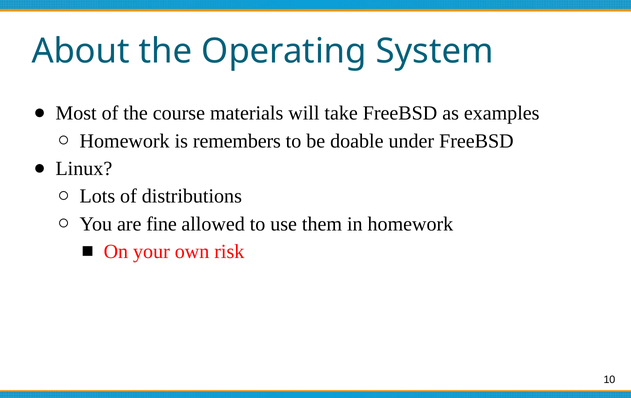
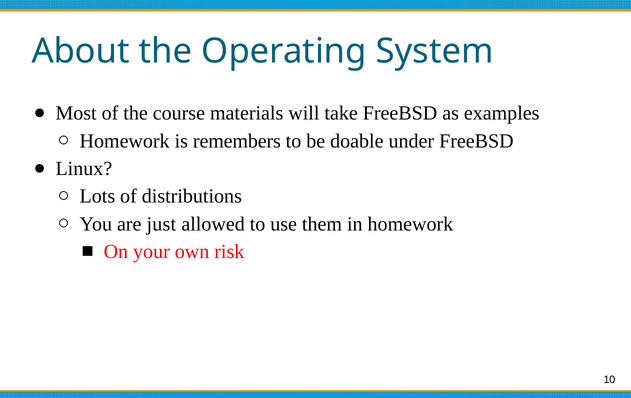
fine: fine -> just
